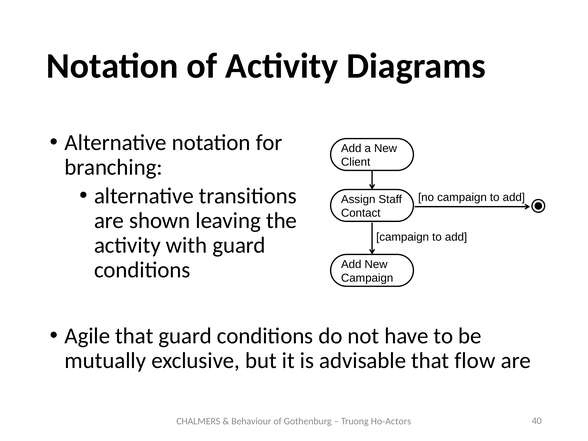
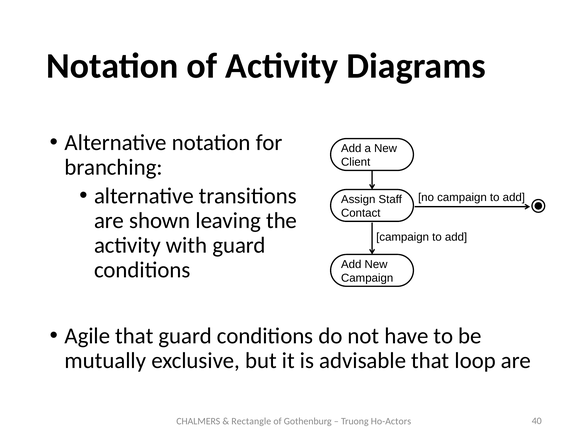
flow: flow -> loop
Behaviour: Behaviour -> Rectangle
